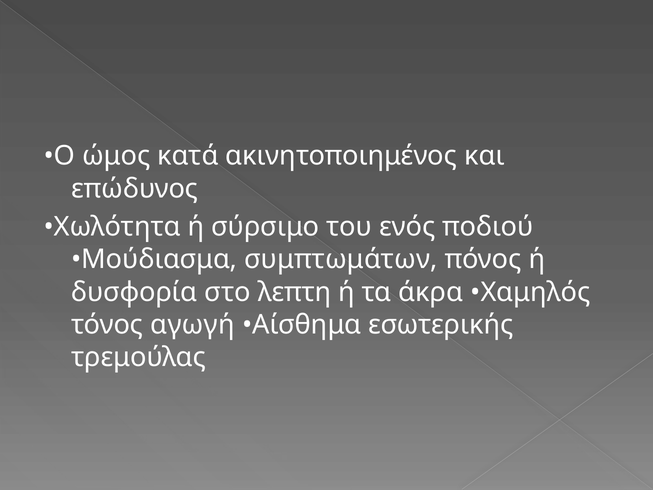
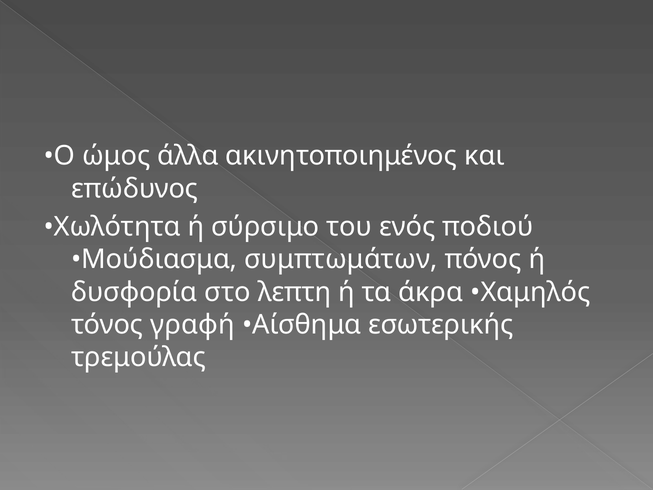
κατά: κατά -> άλλα
αγωγή: αγωγή -> γραφή
